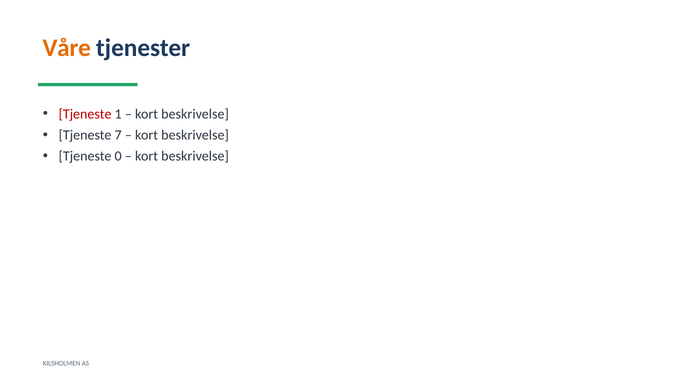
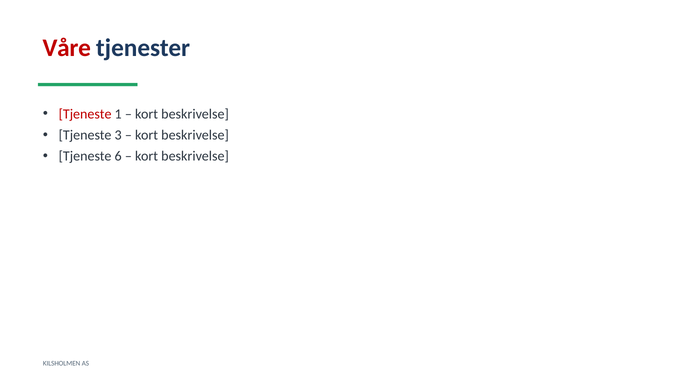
Våre colour: orange -> red
7: 7 -> 3
0: 0 -> 6
